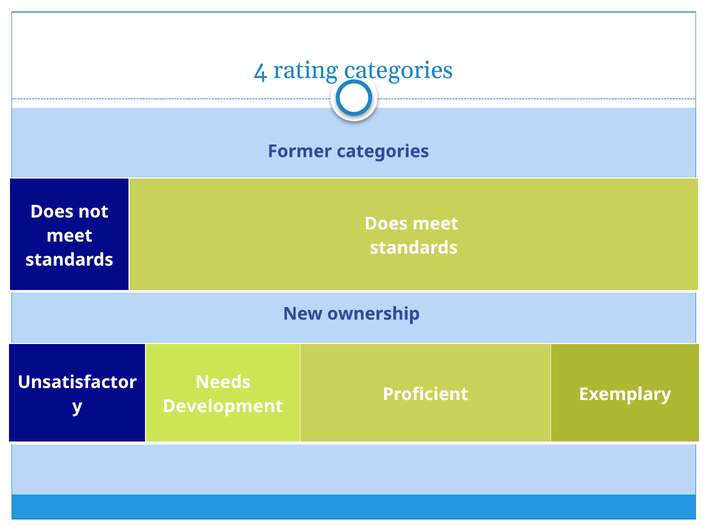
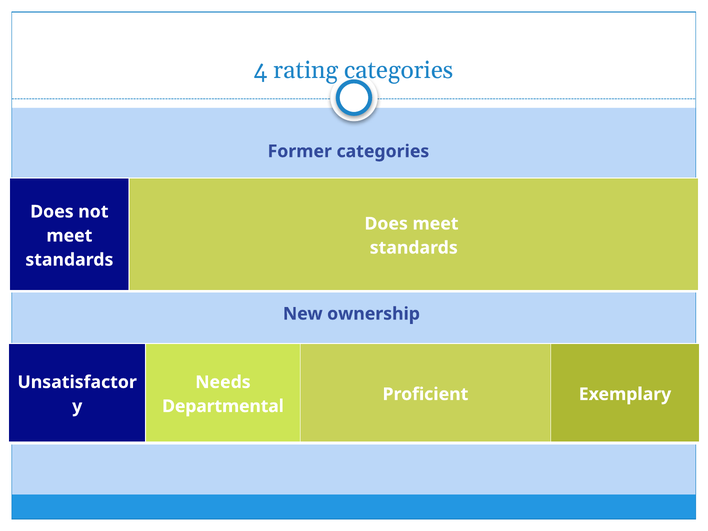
Development: Development -> Departmental
